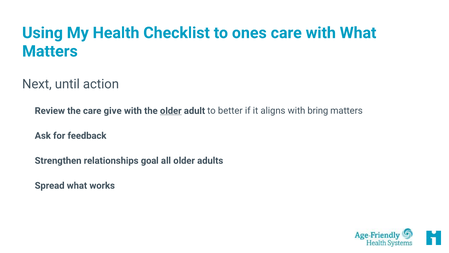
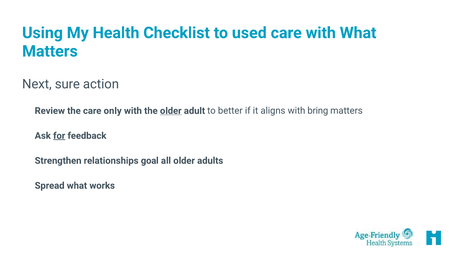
ones: ones -> used
until: until -> sure
give: give -> only
for underline: none -> present
